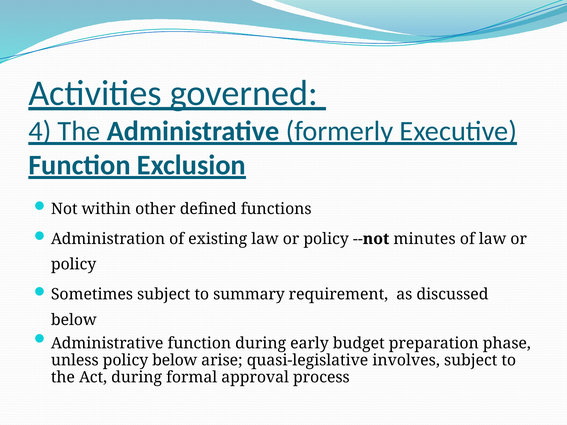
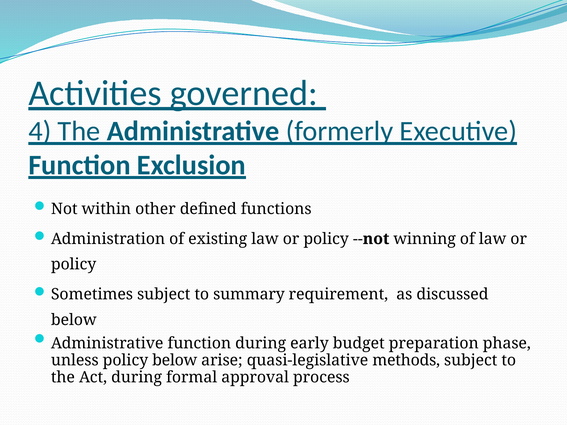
minutes: minutes -> winning
involves: involves -> methods
